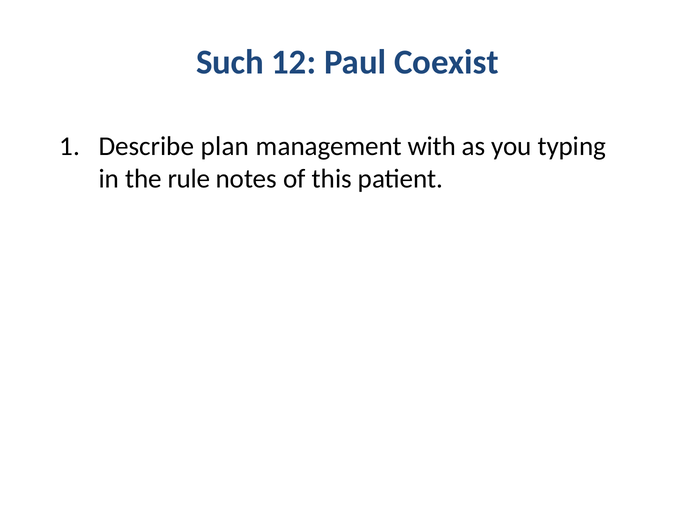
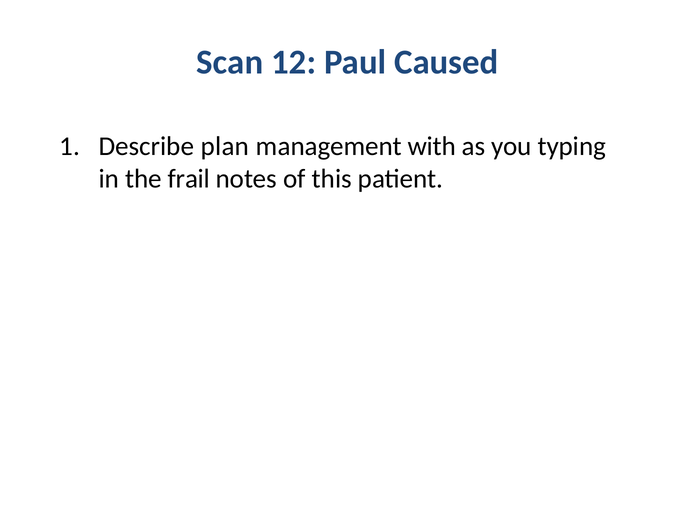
Such: Such -> Scan
Coexist: Coexist -> Caused
rule: rule -> frail
